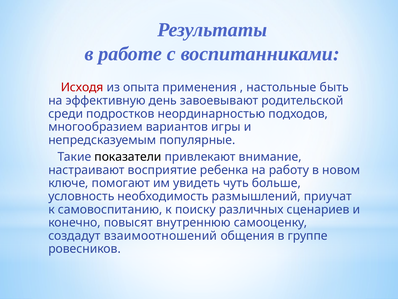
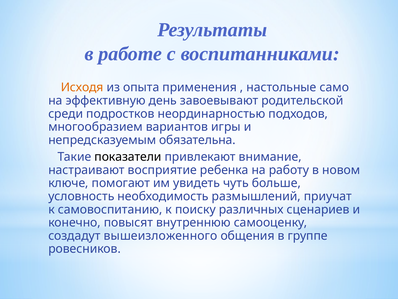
Исходя colour: red -> orange
быть: быть -> само
популярные: популярные -> обязательна
взаимоотношений: взаимоотношений -> вышеизложенного
